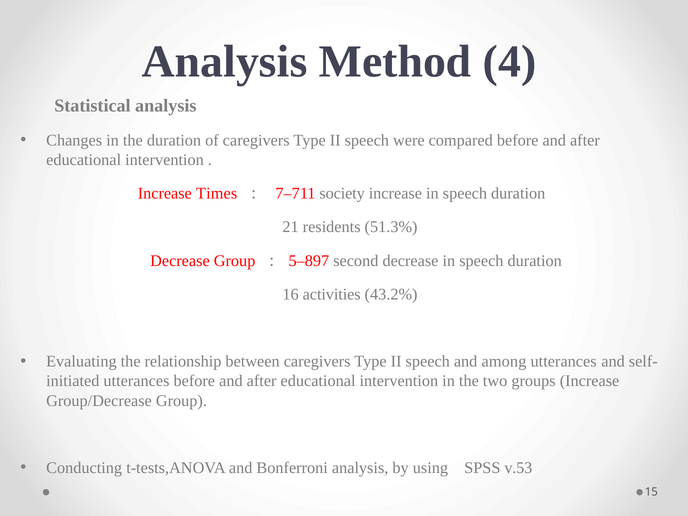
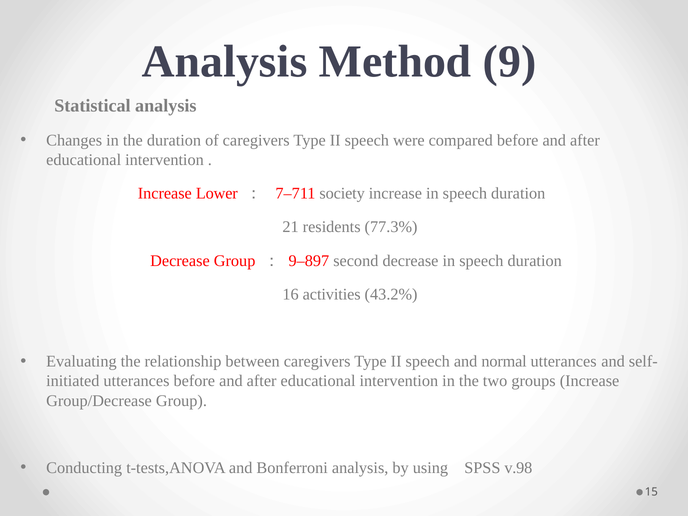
4: 4 -> 9
Times: Times -> Lower
51.3%: 51.3% -> 77.3%
5–897: 5–897 -> 9–897
among: among -> normal
v.53: v.53 -> v.98
